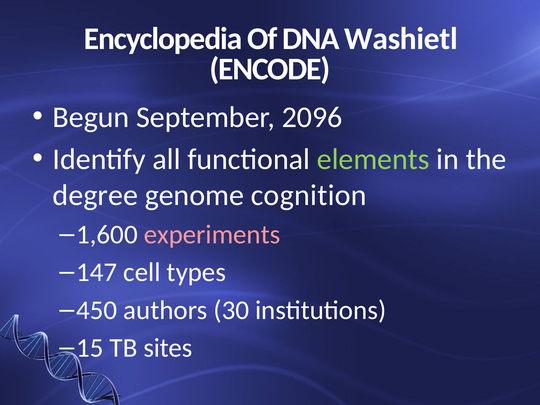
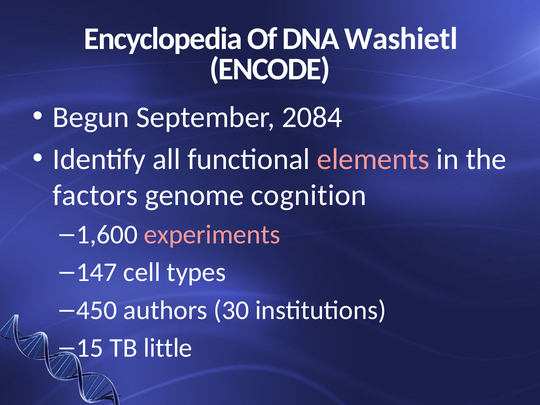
2096: 2096 -> 2084
elements colour: light green -> pink
degree: degree -> factors
sites: sites -> little
